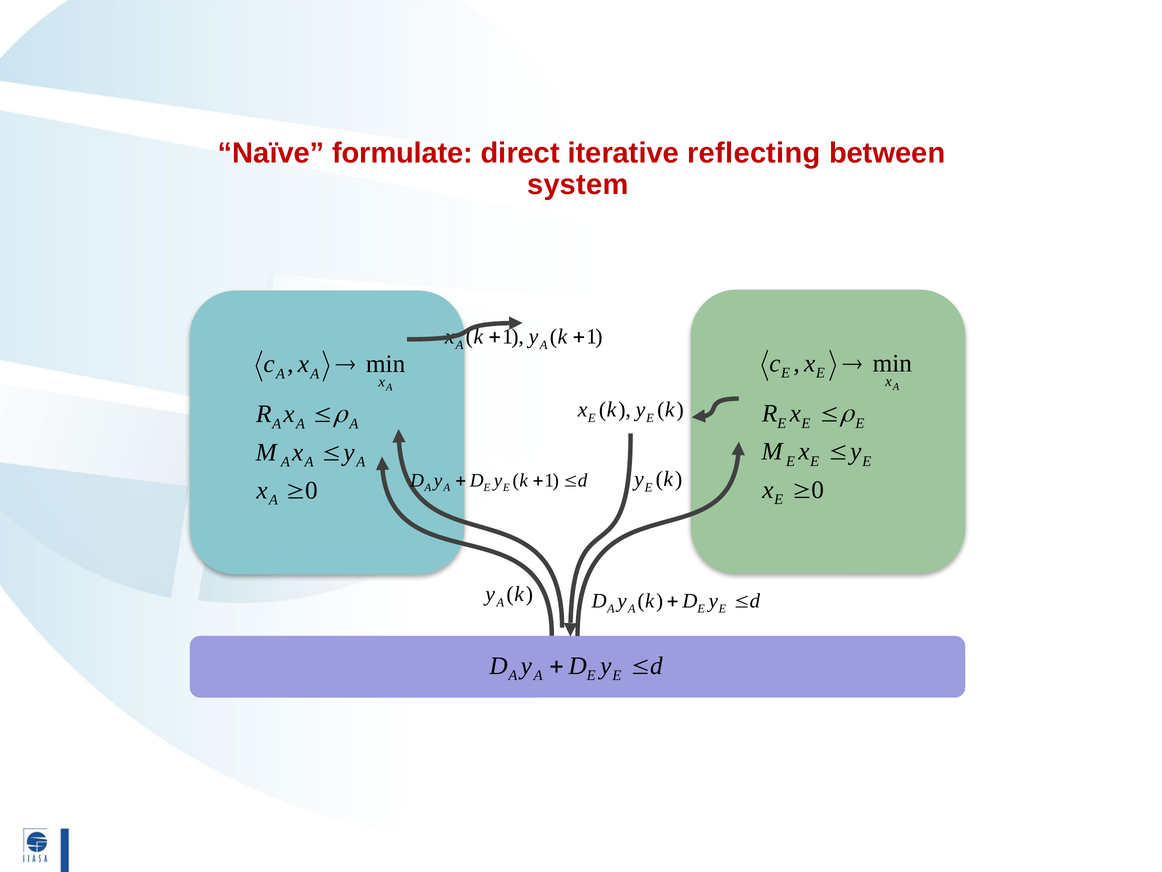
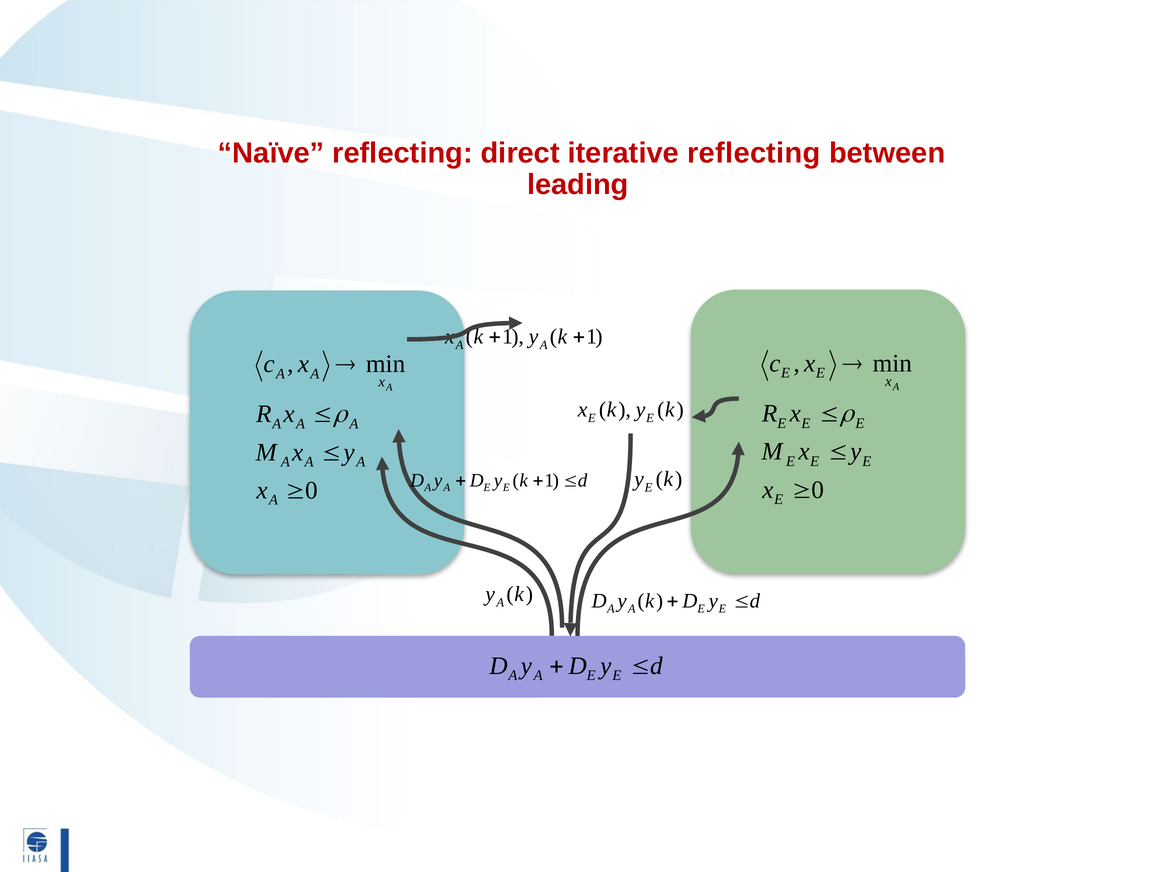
Naïve formulate: formulate -> reflecting
system: system -> leading
